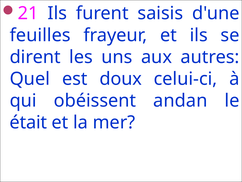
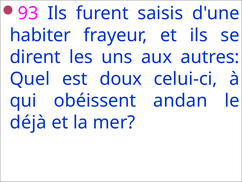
21: 21 -> 93
feuilles: feuilles -> habiter
était: était -> déjà
